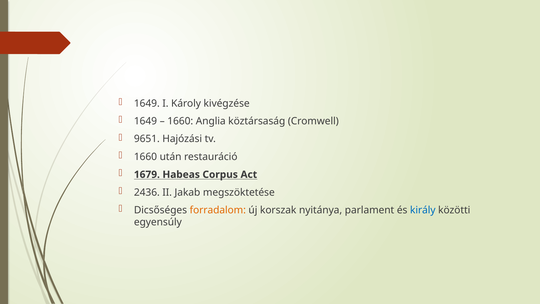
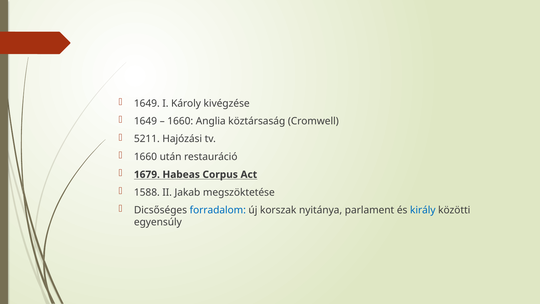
9651: 9651 -> 5211
2436: 2436 -> 1588
forradalom colour: orange -> blue
